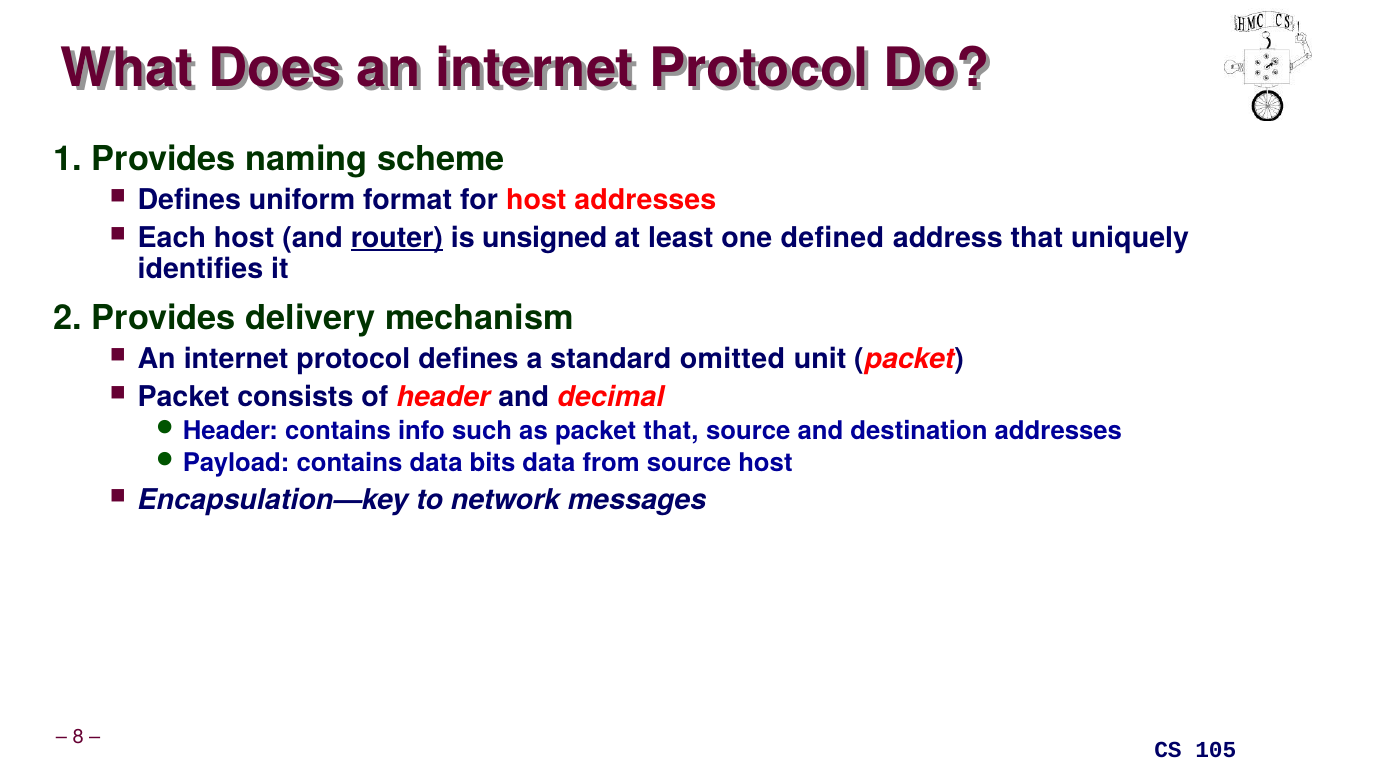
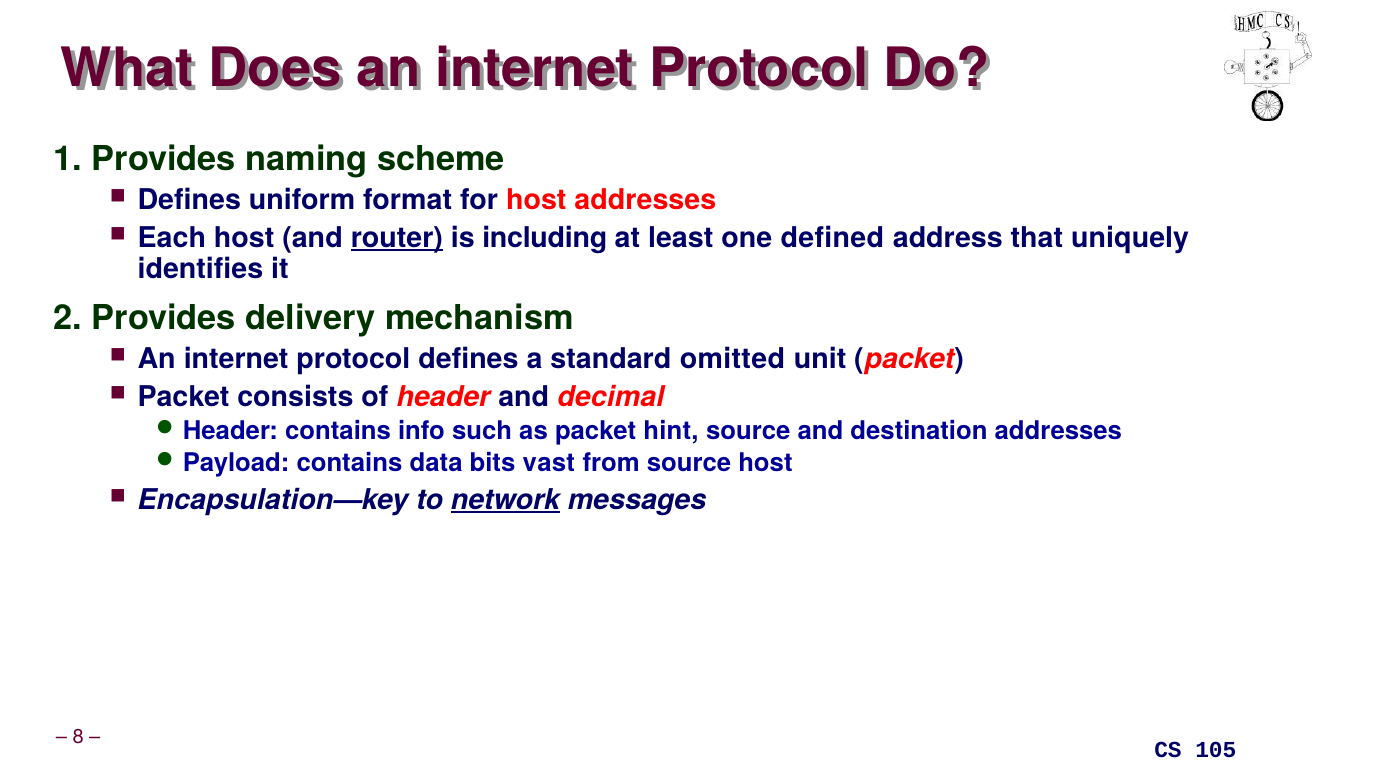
unsigned: unsigned -> including
packet that: that -> hint
bits data: data -> vast
network underline: none -> present
